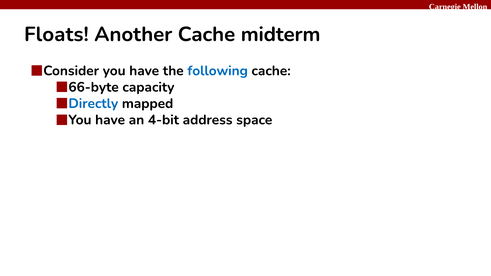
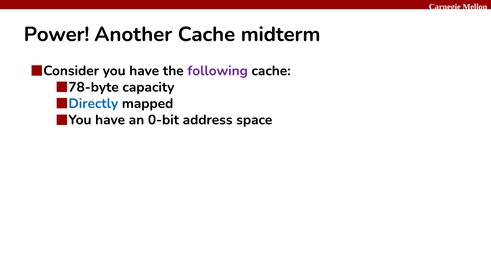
Floats: Floats -> Power
following colour: blue -> purple
66-byte: 66-byte -> 78-byte
4-bit: 4-bit -> 0-bit
